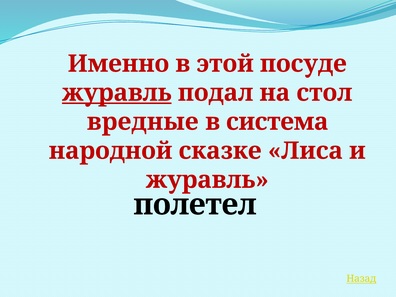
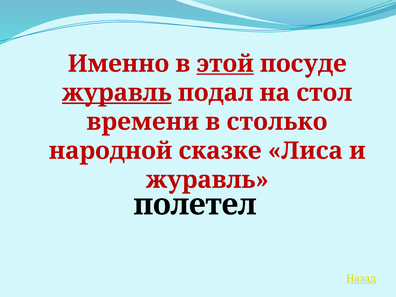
этой underline: none -> present
вредные: вредные -> времени
система: система -> столько
